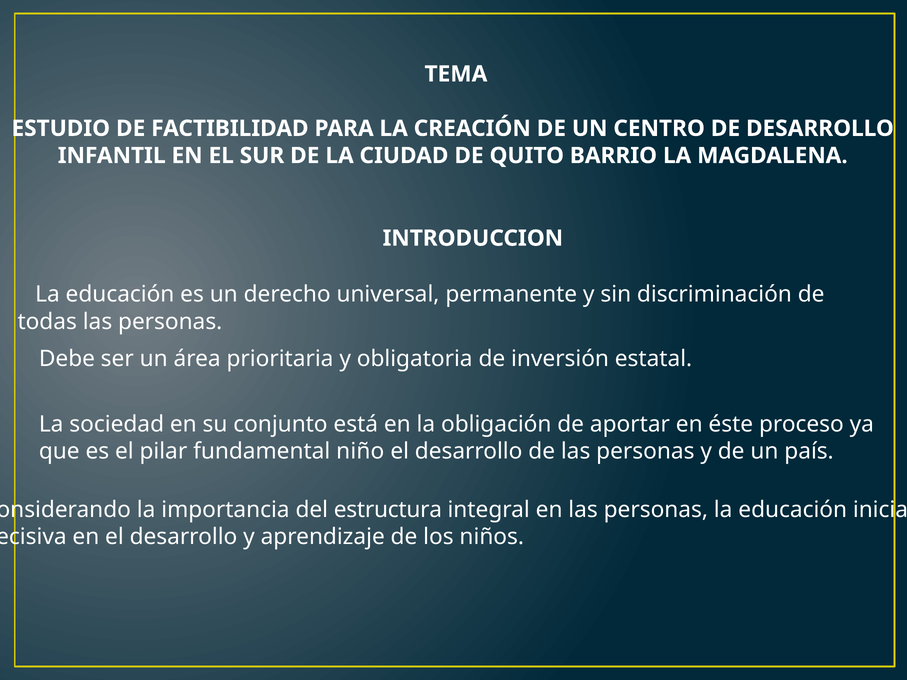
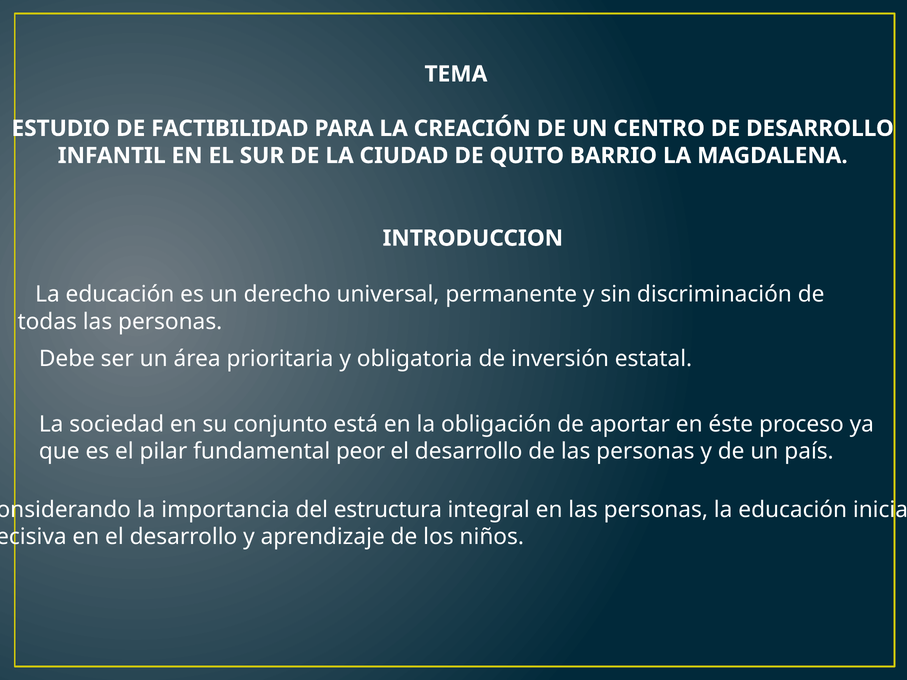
niño: niño -> peor
